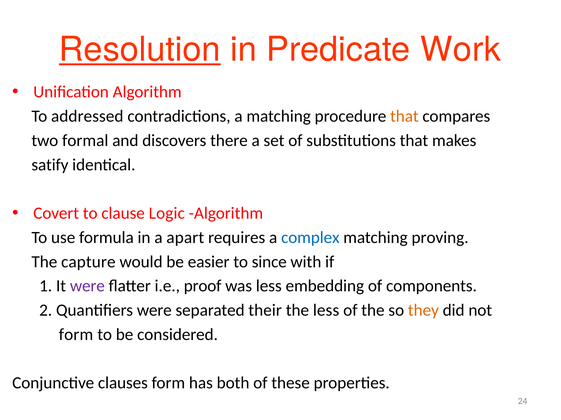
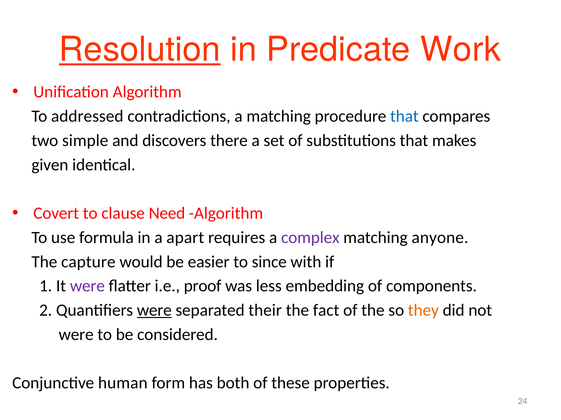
that at (404, 116) colour: orange -> blue
formal: formal -> simple
satify: satify -> given
Logic: Logic -> Need
complex colour: blue -> purple
proving: proving -> anyone
were at (154, 311) underline: none -> present
the less: less -> fact
form at (76, 335): form -> were
clauses: clauses -> human
